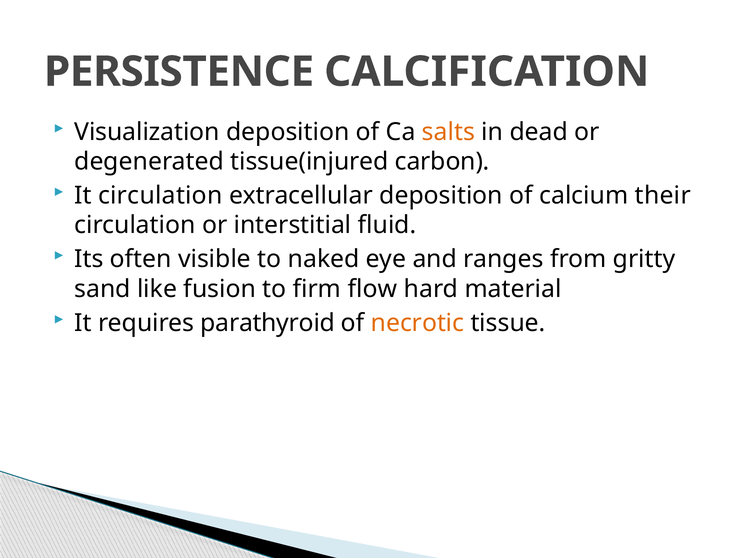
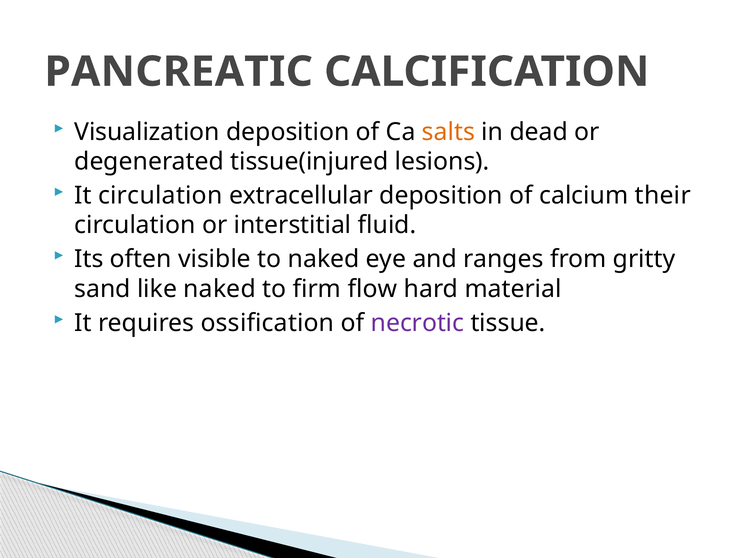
PERSISTENCE: PERSISTENCE -> PANCREATIC
carbon: carbon -> lesions
like fusion: fusion -> naked
parathyroid: parathyroid -> ossification
necrotic colour: orange -> purple
